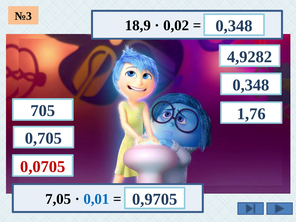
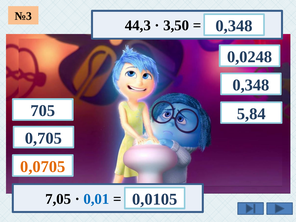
18,9: 18,9 -> 44,3
0,02: 0,02 -> 3,50
4,9282: 4,9282 -> 0,0248
1,76: 1,76 -> 5,84
0,0705 colour: red -> orange
0,9705: 0,9705 -> 0,0105
